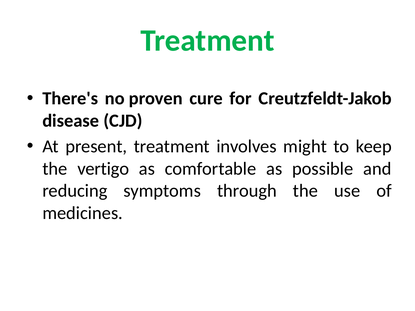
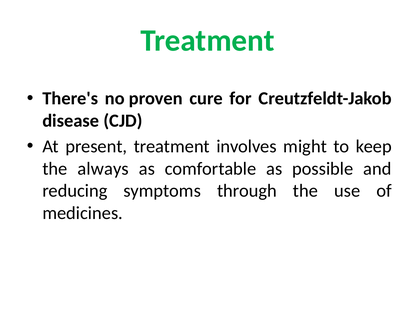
vertigo: vertigo -> always
